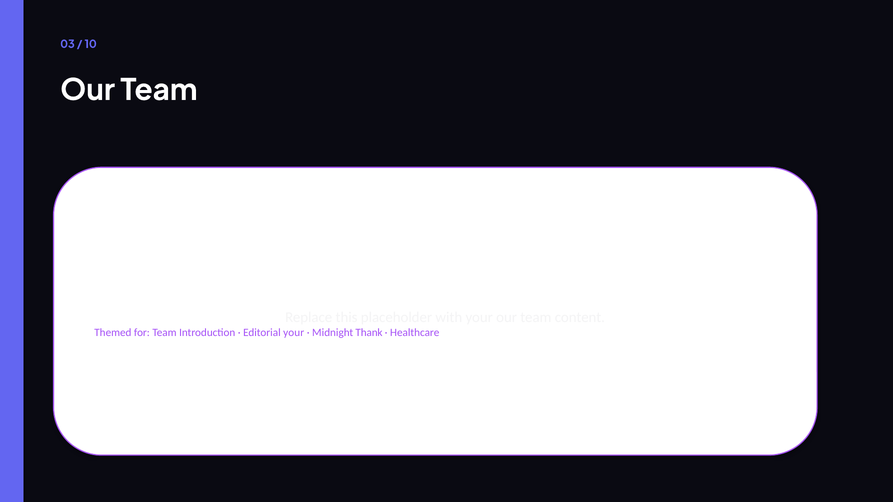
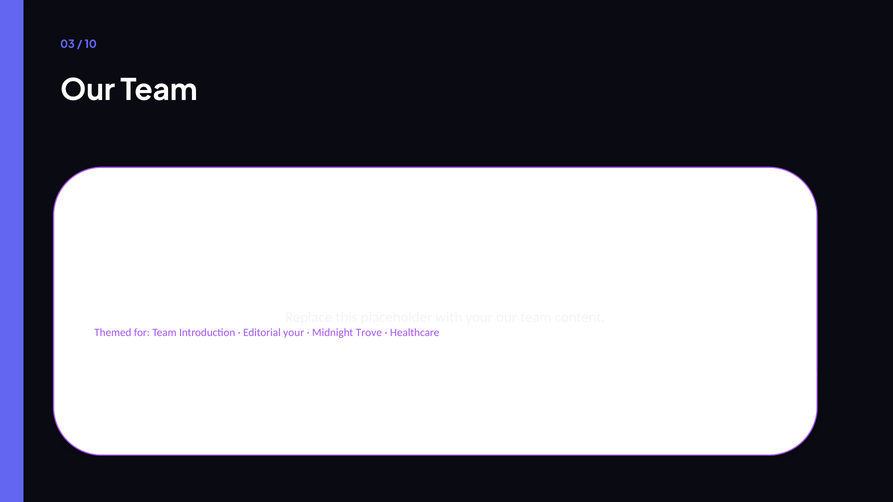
Thank: Thank -> Trove
